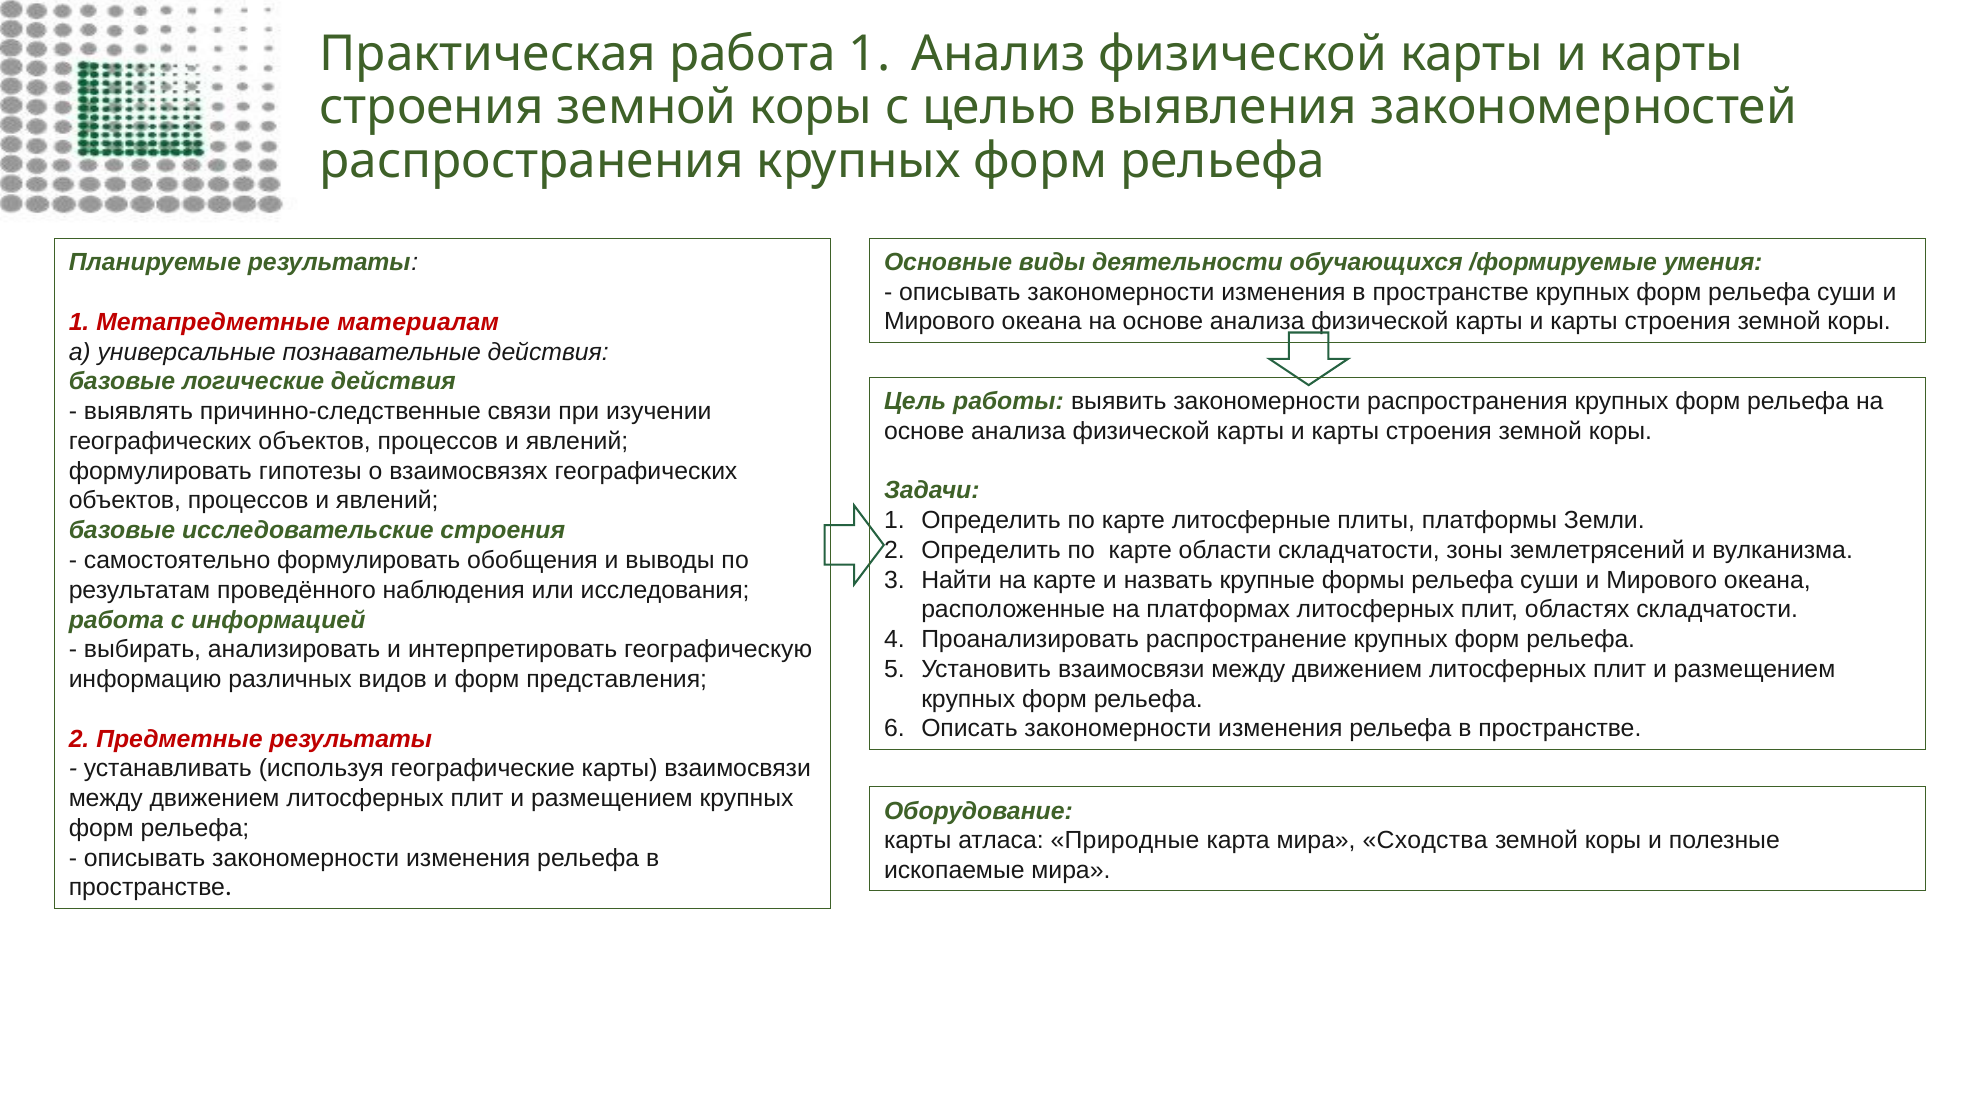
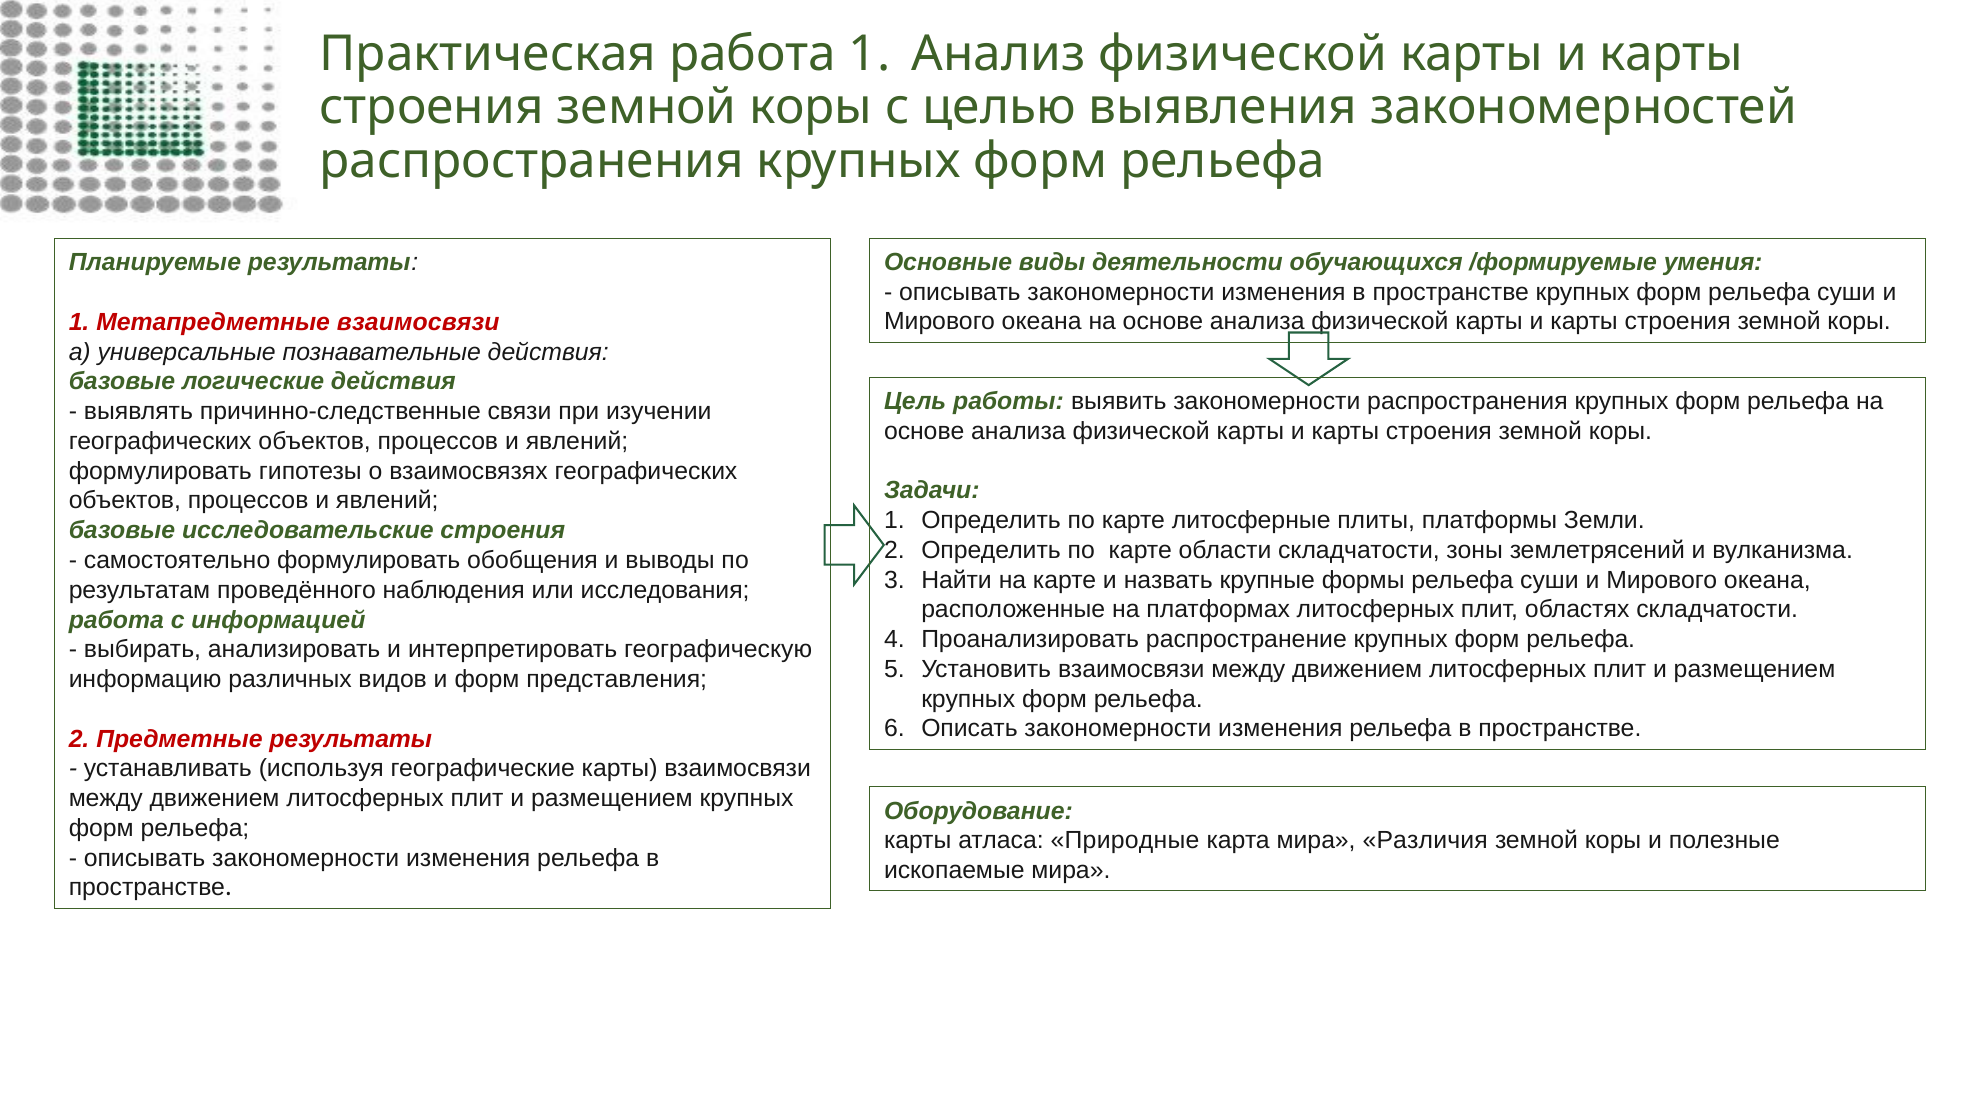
Метапредметные материалам: материалам -> взаимосвязи
Сходства: Сходства -> Различия
